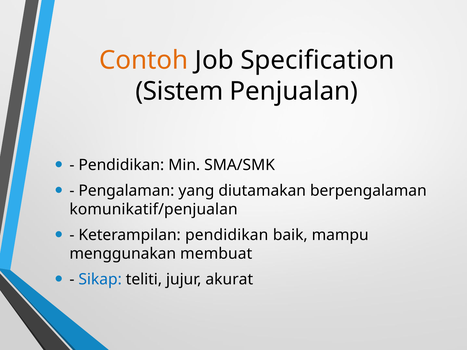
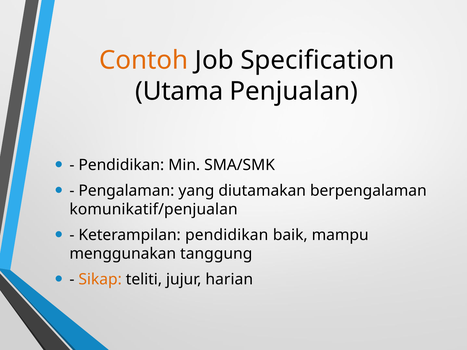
Sistem: Sistem -> Utama
membuat: membuat -> tanggung
Sikap colour: blue -> orange
akurat: akurat -> harian
